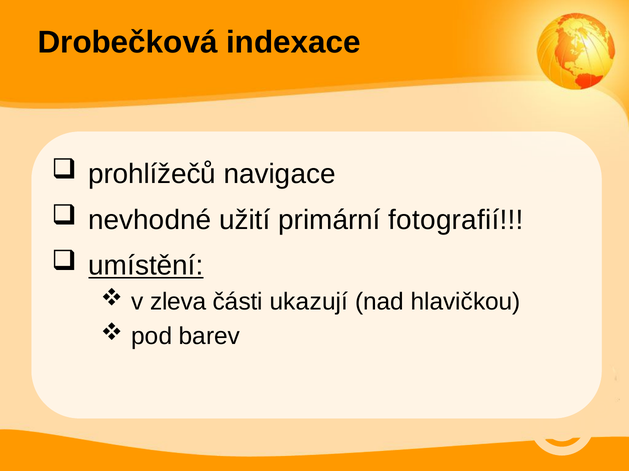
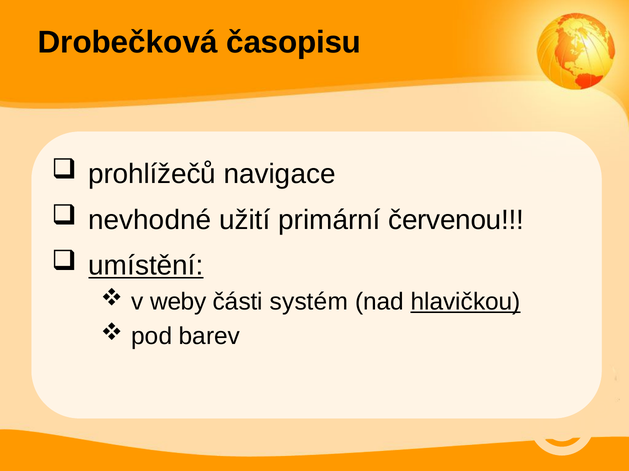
indexace: indexace -> časopisu
fotografií: fotografií -> červenou
zleva: zleva -> weby
ukazují: ukazují -> systém
hlavičkou underline: none -> present
